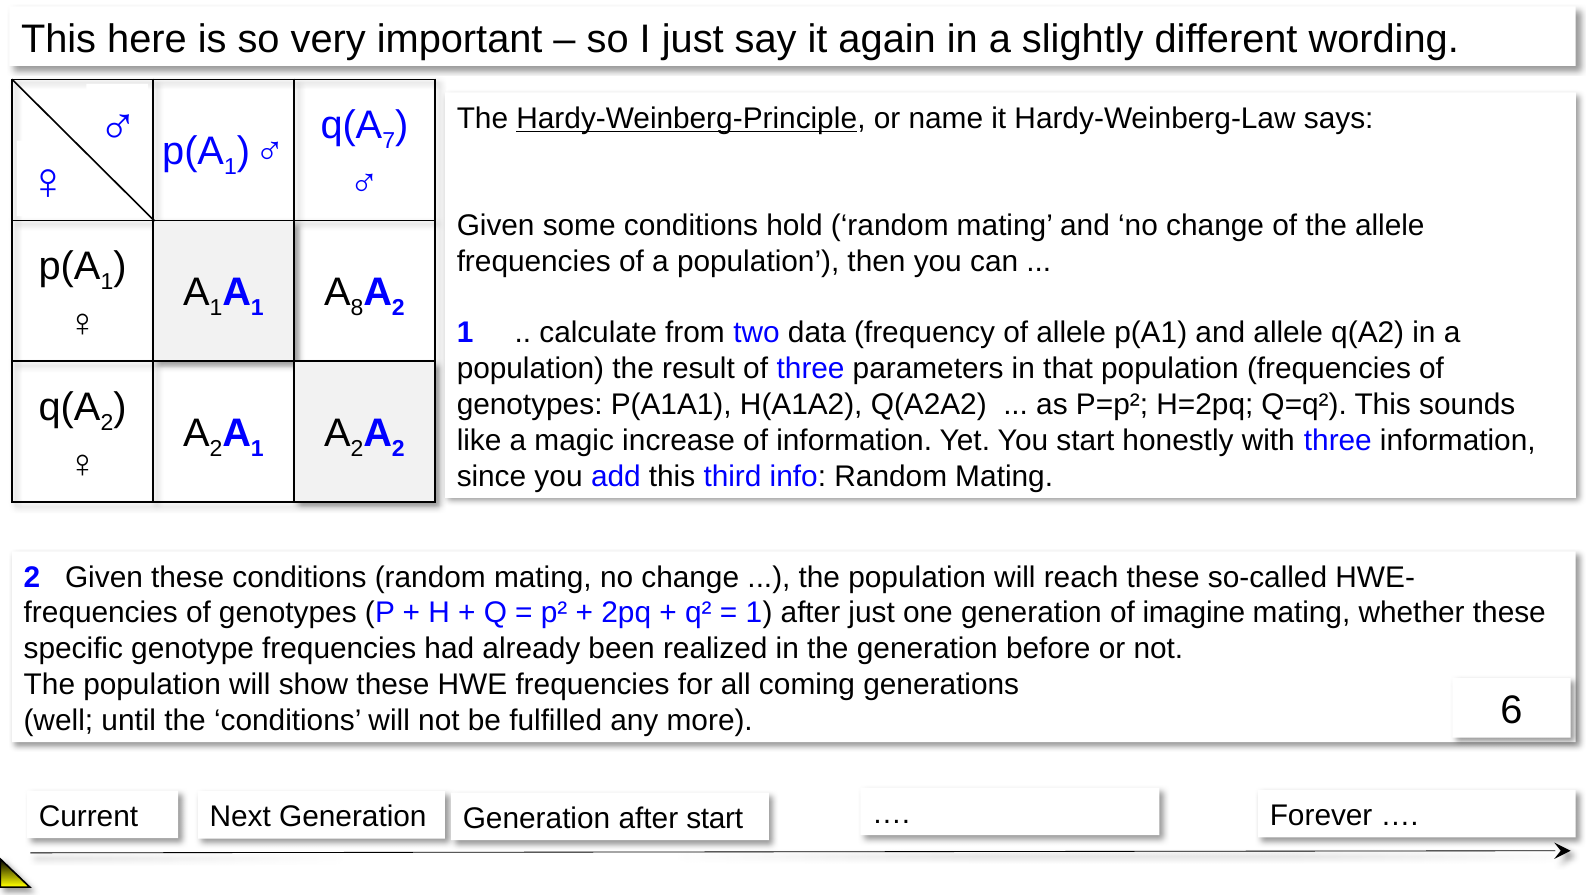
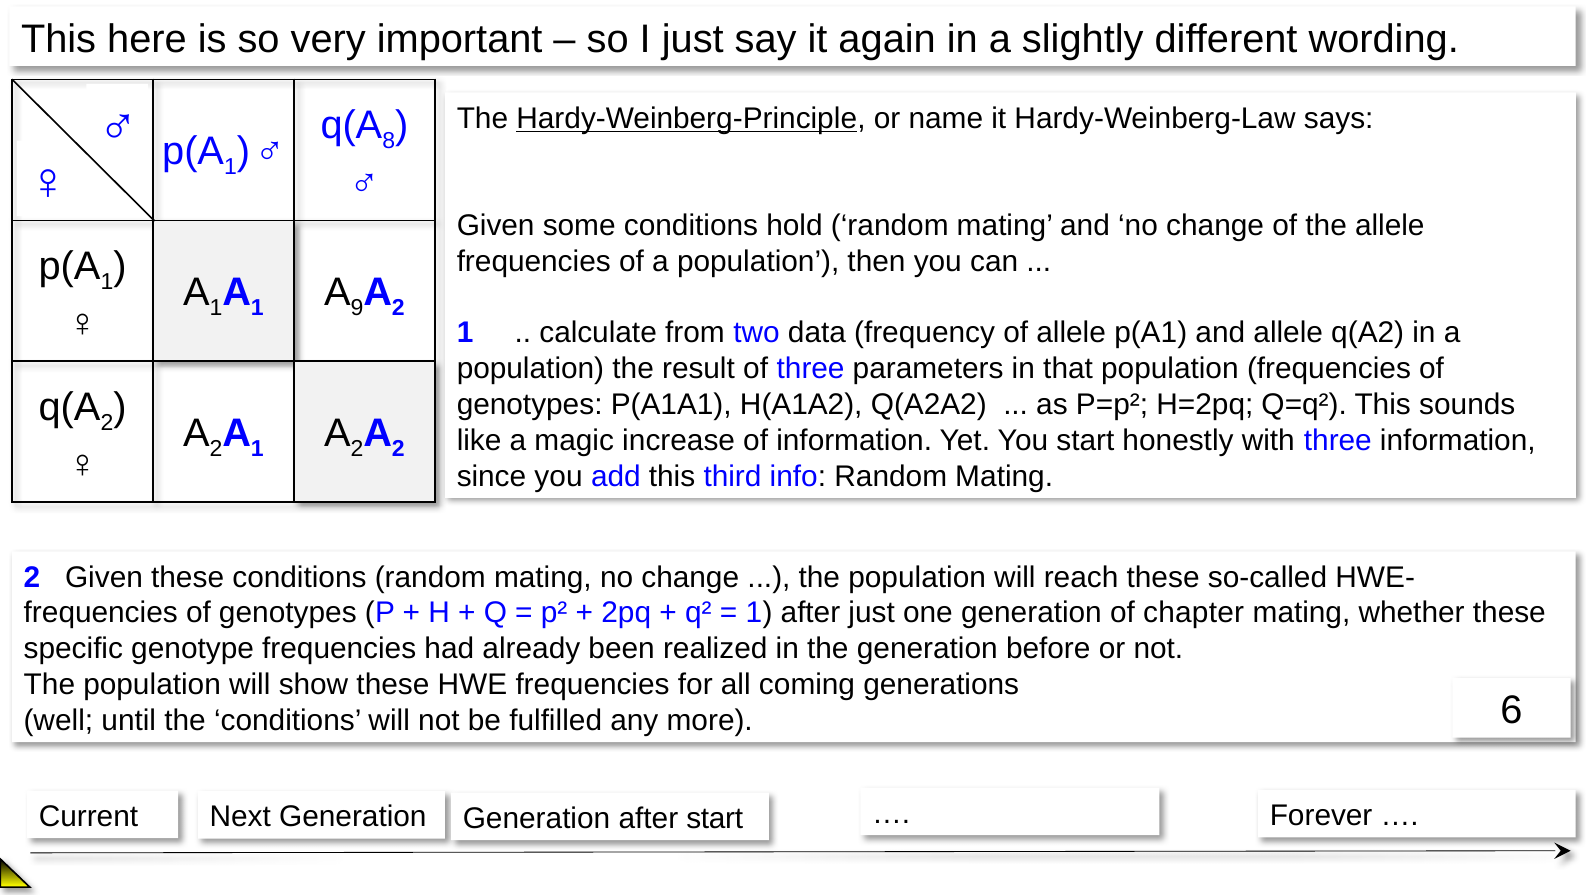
7: 7 -> 8
8: 8 -> 9
imagine: imagine -> chapter
